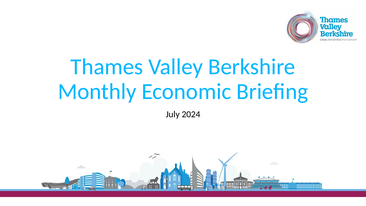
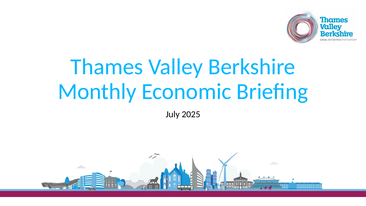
2024: 2024 -> 2025
